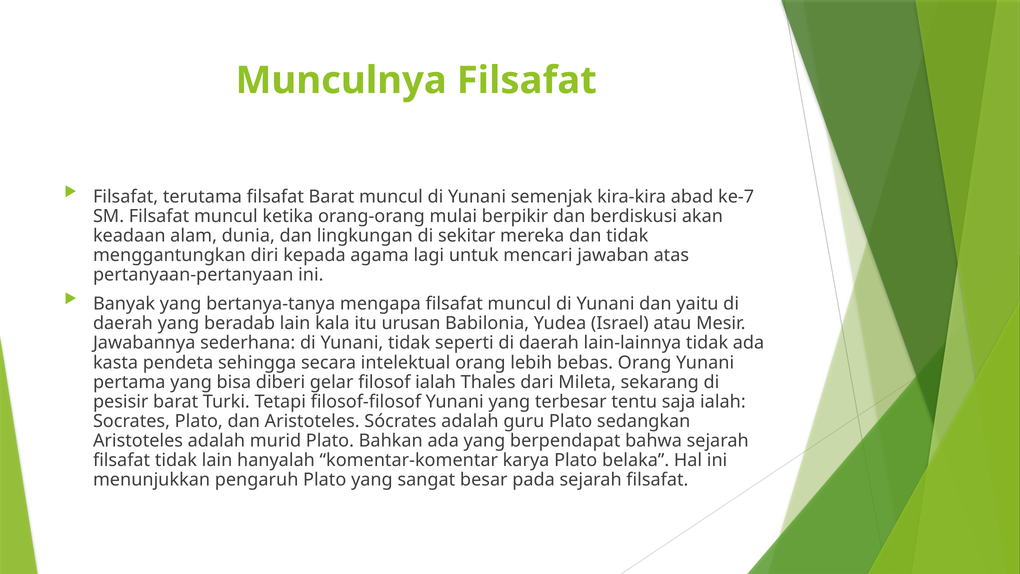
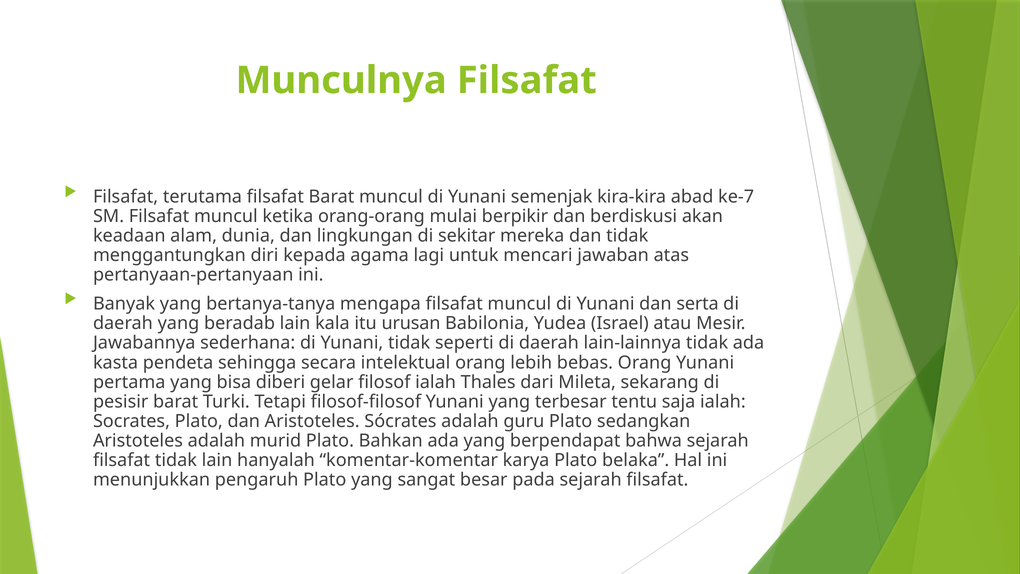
yaitu: yaitu -> serta
